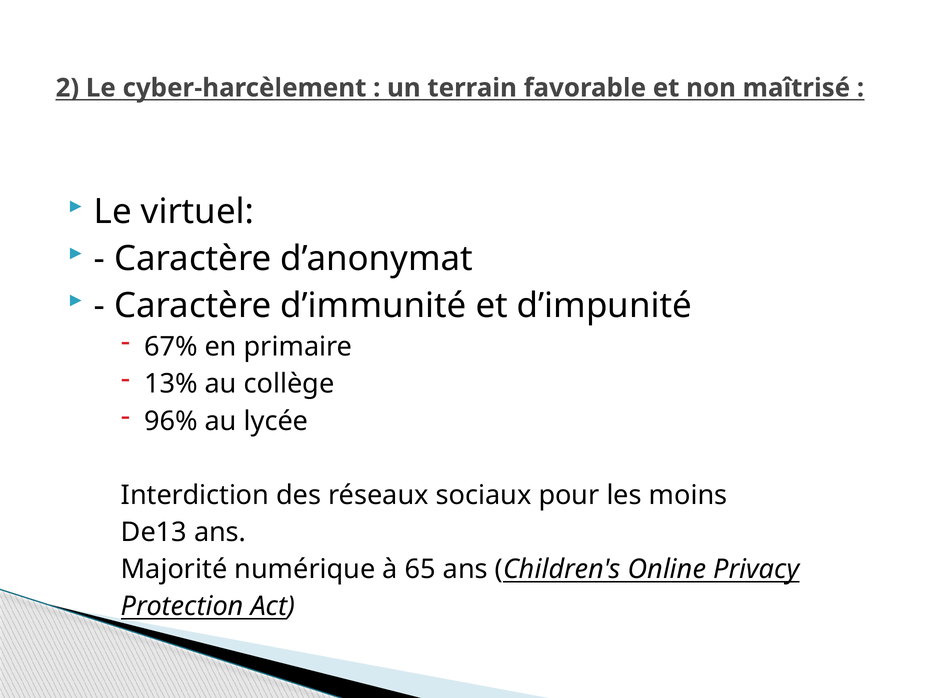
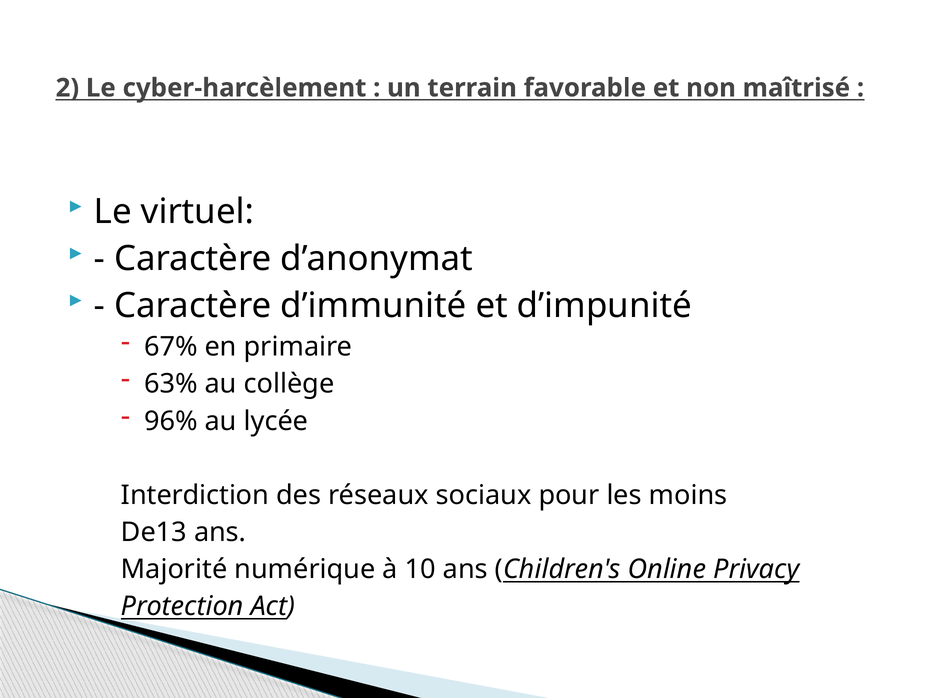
13%: 13% -> 63%
65: 65 -> 10
